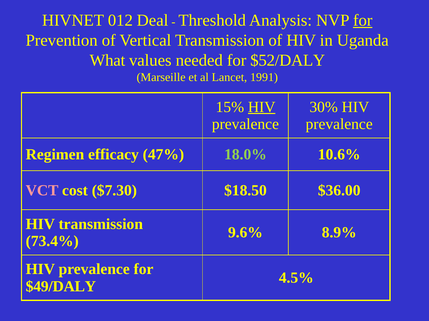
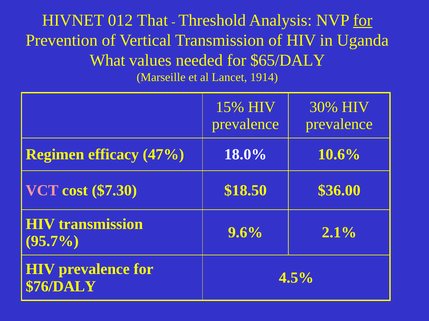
Deal: Deal -> That
$52/DALY: $52/DALY -> $65/DALY
1991: 1991 -> 1914
HIV at (262, 107) underline: present -> none
18.0% colour: light green -> white
8.9%: 8.9% -> 2.1%
73.4%: 73.4% -> 95.7%
$49/DALY: $49/DALY -> $76/DALY
